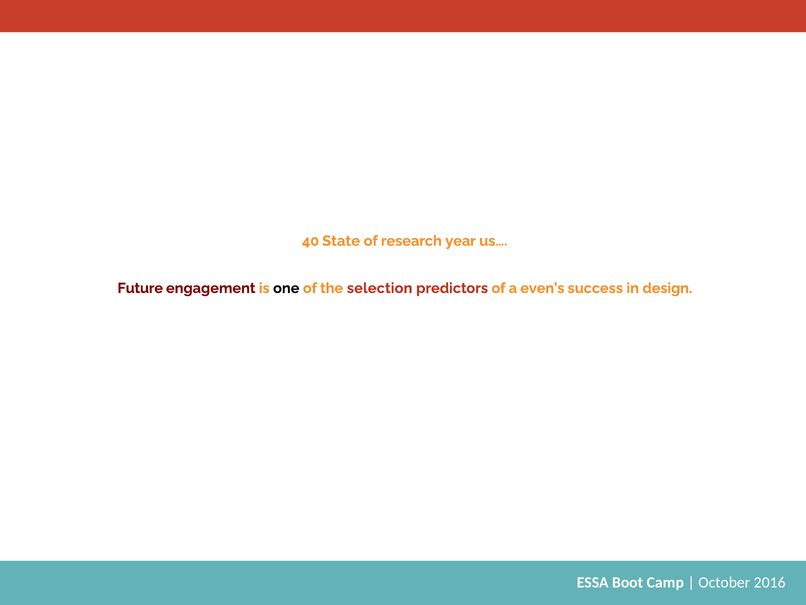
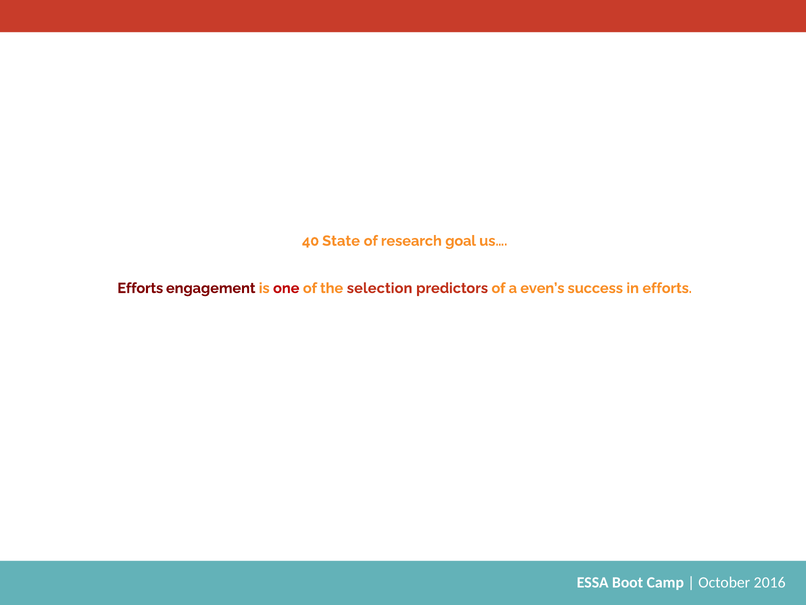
year: year -> goal
Future at (140, 288): Future -> Efforts
one colour: black -> red
in design: design -> efforts
